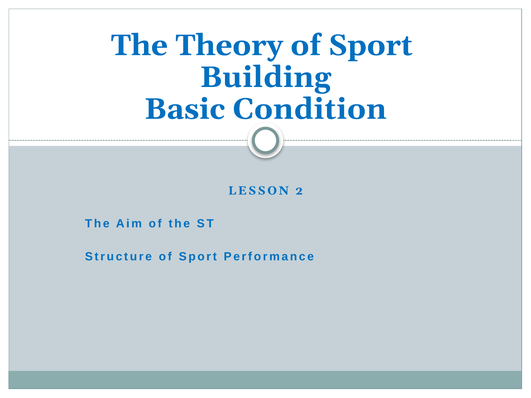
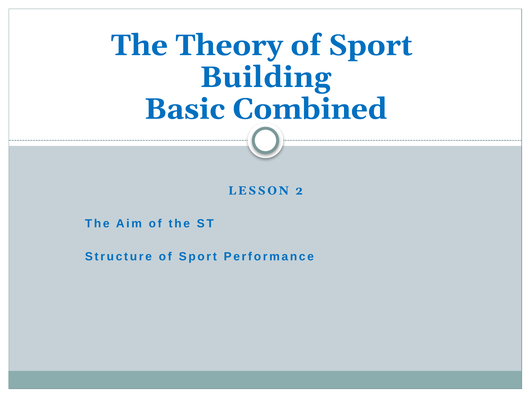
Condition: Condition -> Combined
